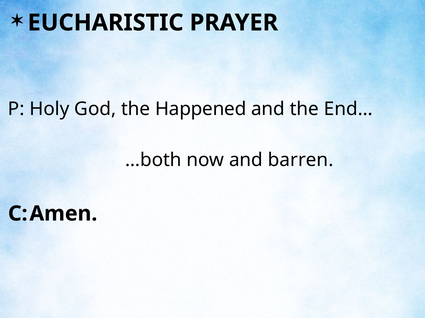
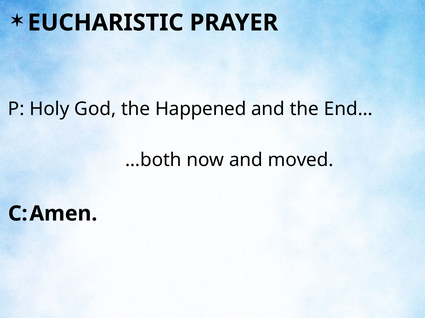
barren: barren -> moved
